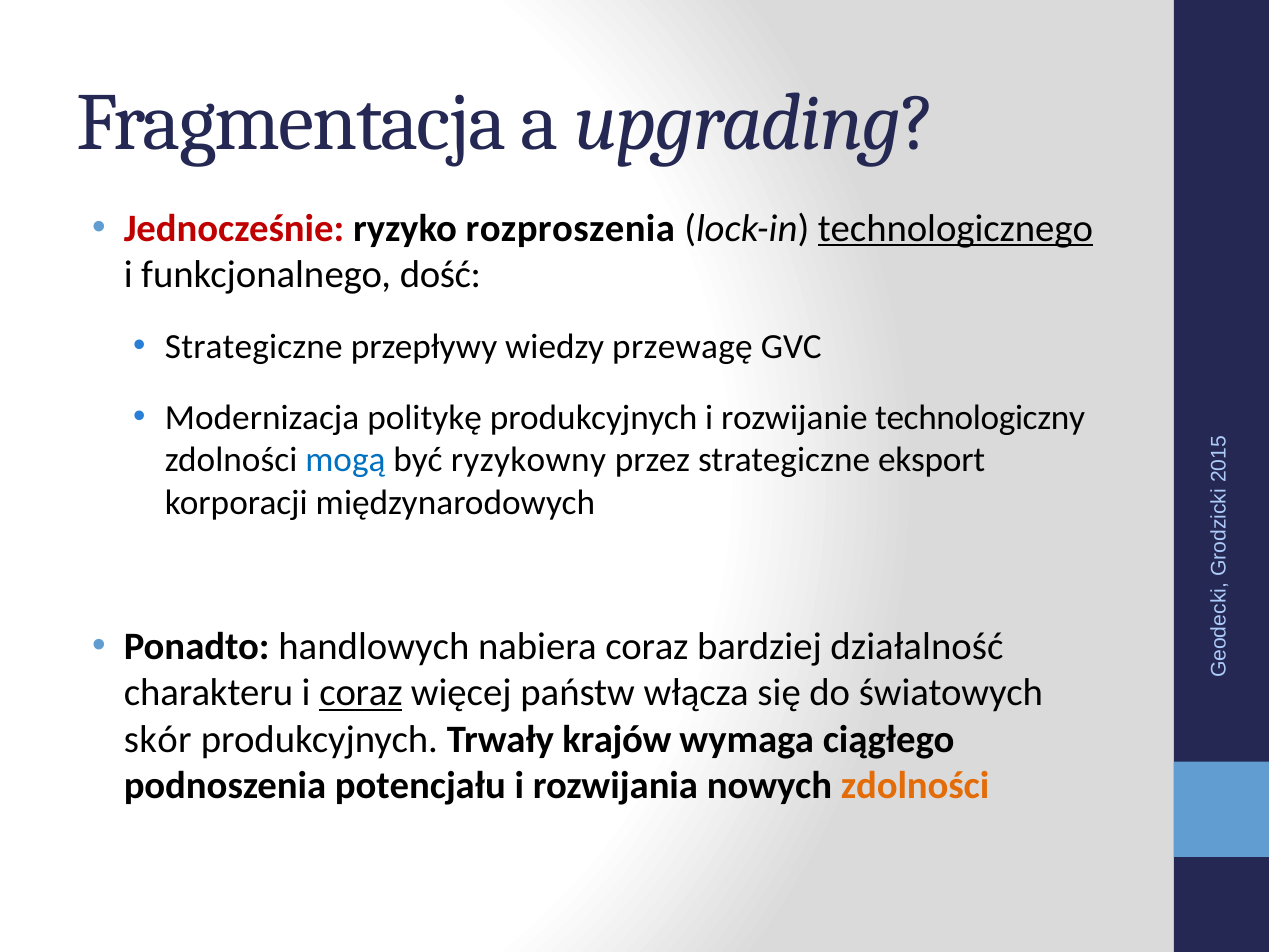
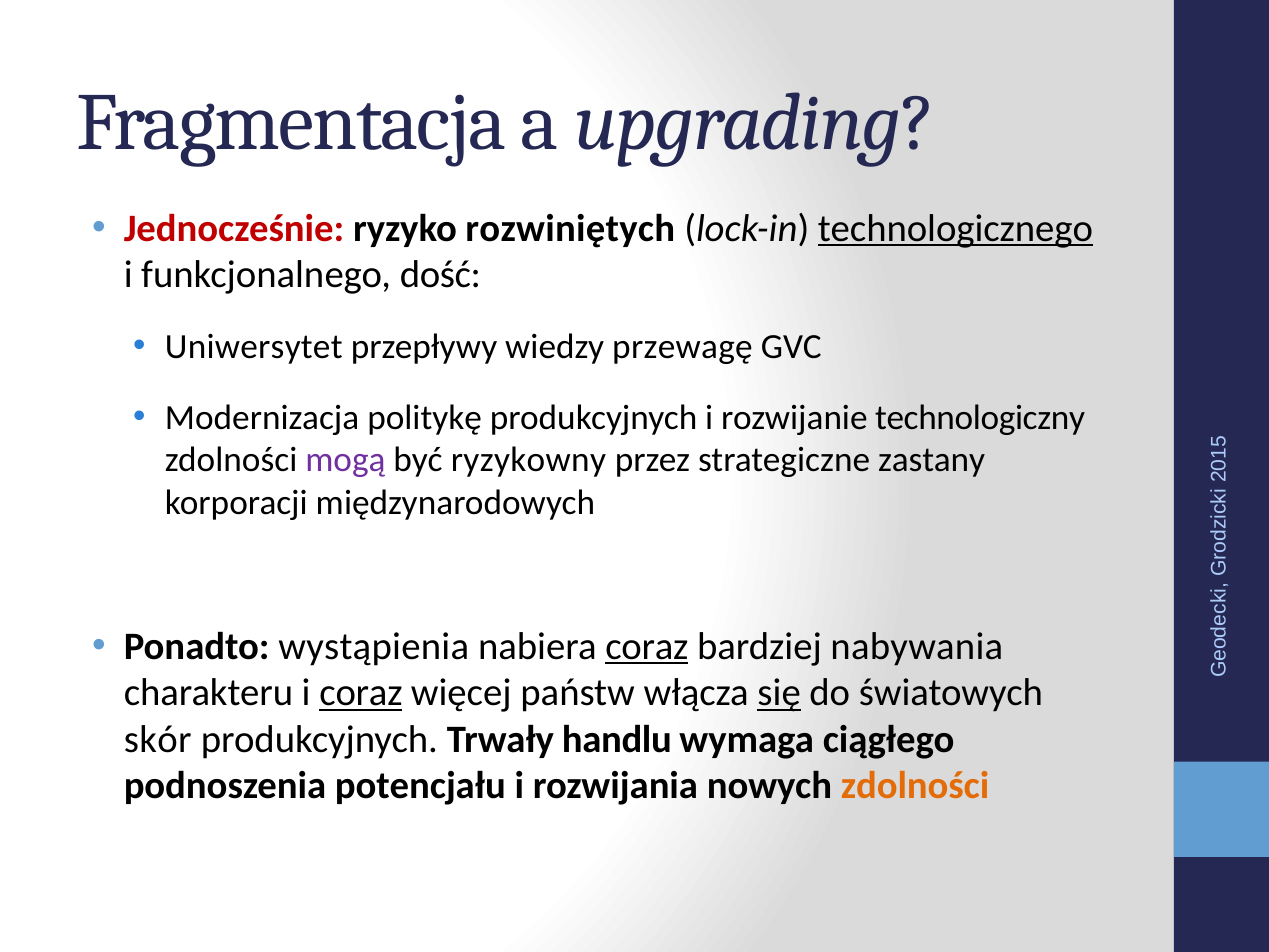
rozproszenia: rozproszenia -> rozwiniętych
Strategiczne at (254, 347): Strategiczne -> Uniwersytet
mogą colour: blue -> purple
eksport: eksport -> zastany
handlowych: handlowych -> wystąpienia
coraz at (647, 646) underline: none -> present
działalność: działalność -> nabywania
się underline: none -> present
krajów: krajów -> handlu
